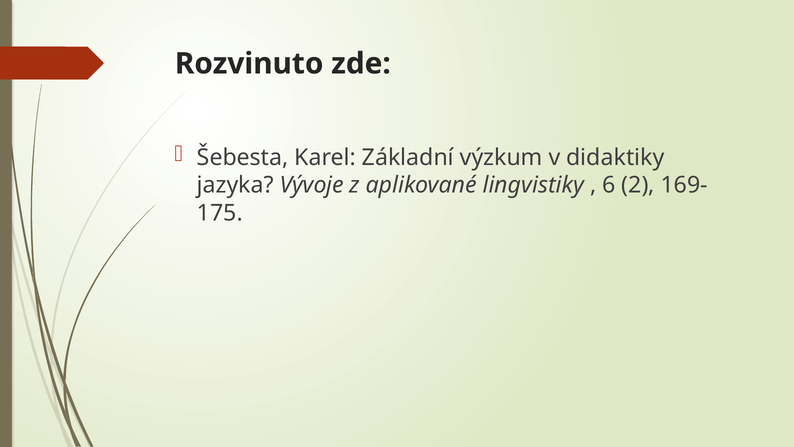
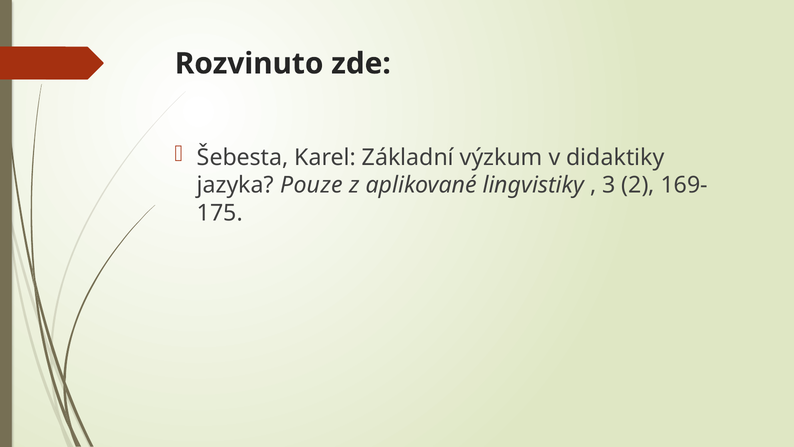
Vývoje: Vývoje -> Pouze
6: 6 -> 3
